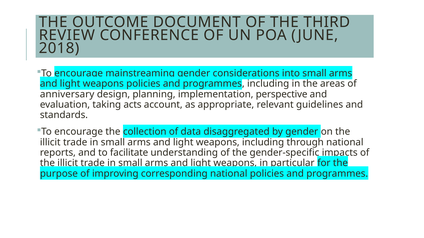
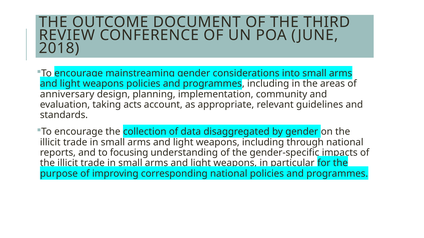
perspective: perspective -> community
facilitate: facilitate -> focusing
